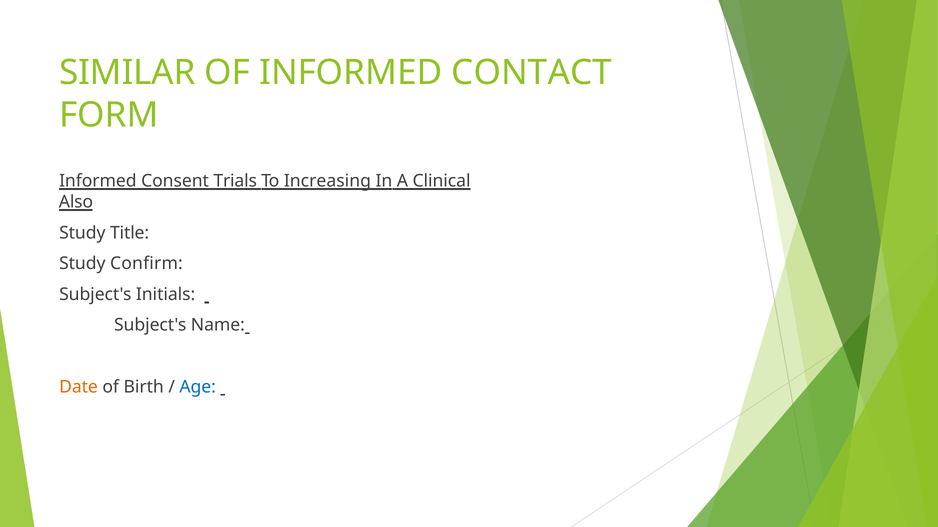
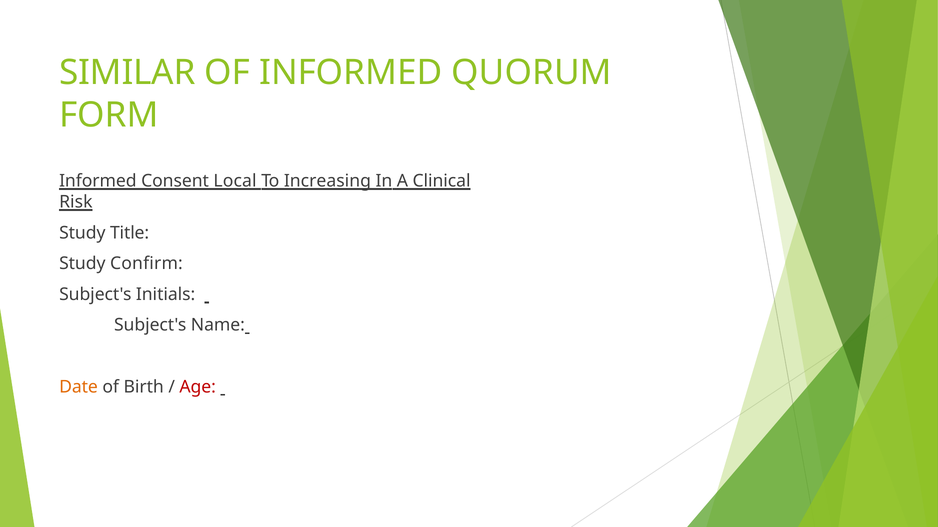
CONTACT: CONTACT -> QUORUM
Trials: Trials -> Local
Also: Also -> Risk
Age colour: blue -> red
